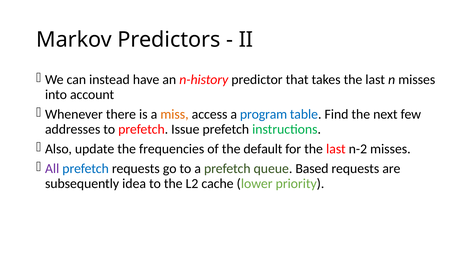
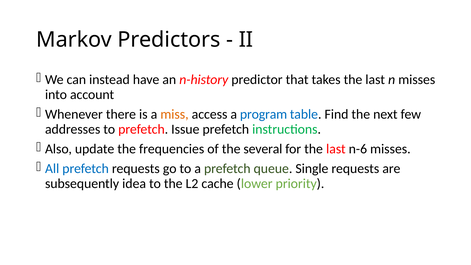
default: default -> several
n-2: n-2 -> n-6
All colour: purple -> blue
Based: Based -> Single
